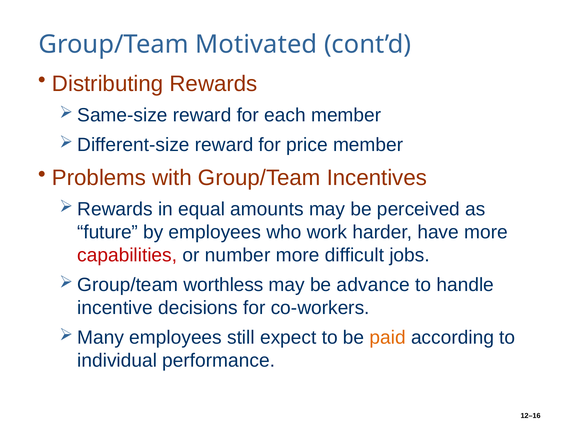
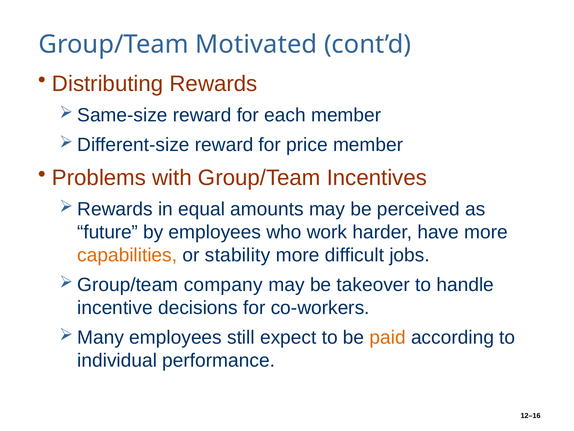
capabilities colour: red -> orange
number: number -> stability
worthless: worthless -> company
advance: advance -> takeover
